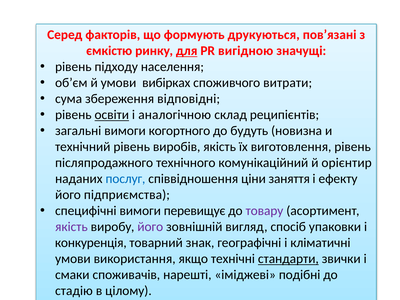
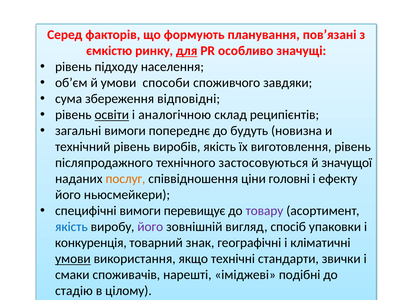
друкуються: друкуються -> планування
вигідною: вигідною -> особливо
вибірках: вибірках -> способи
витрати: витрати -> завдяки
когортного: когортного -> попереднє
комунікаційний: комунікаційний -> застосовуються
орієнтир: орієнтир -> значущої
послуг colour: blue -> orange
заняття: заняття -> головні
підприємства: підприємства -> ньюсмейкери
якість at (71, 227) colour: purple -> blue
умови at (73, 259) underline: none -> present
стандарти underline: present -> none
